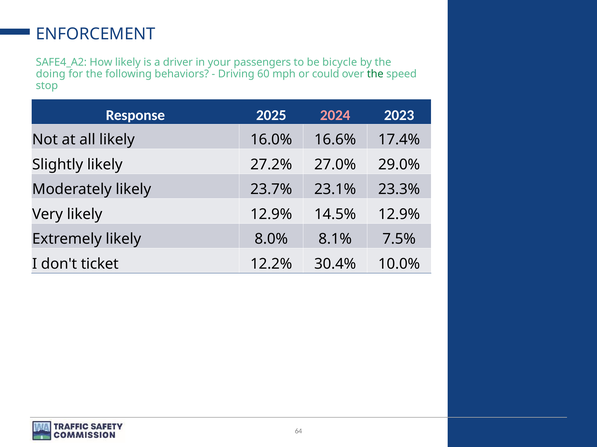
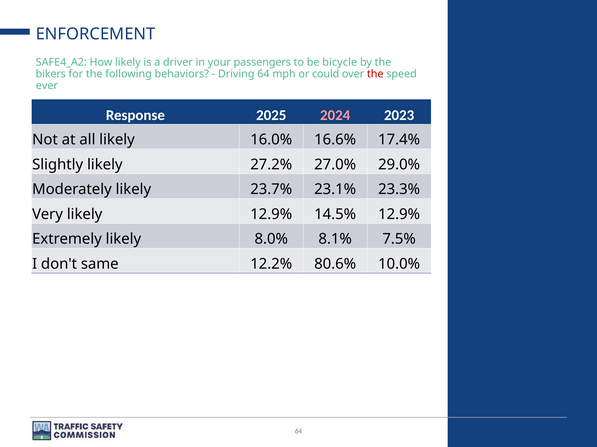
doing: doing -> bikers
Driving 60: 60 -> 64
the at (375, 74) colour: green -> red
stop: stop -> ever
ticket: ticket -> same
30.4%: 30.4% -> 80.6%
